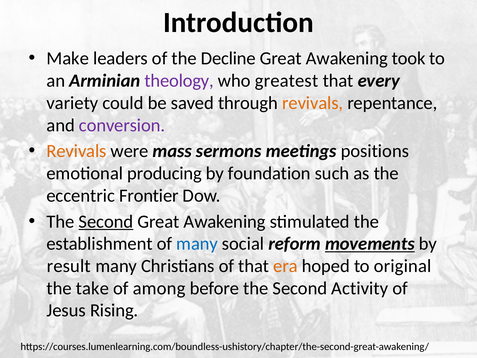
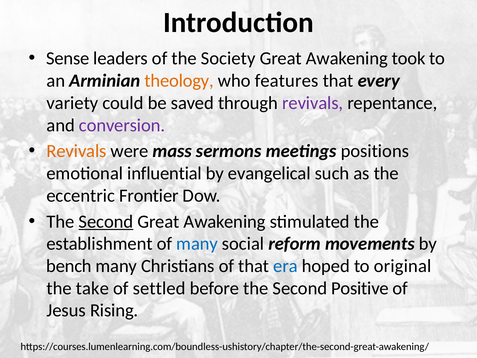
Make: Make -> Sense
Decline: Decline -> Society
theology colour: purple -> orange
greatest: greatest -> features
revivals at (313, 103) colour: orange -> purple
producing: producing -> influential
foundation: foundation -> evangelical
movements underline: present -> none
result: result -> bench
era colour: orange -> blue
among: among -> settled
Activity: Activity -> Positive
